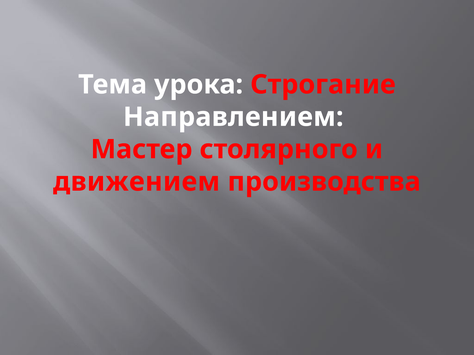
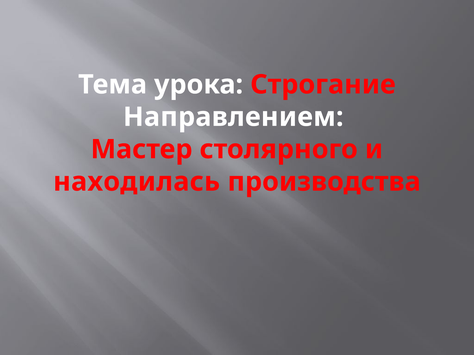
движением: движением -> находилась
